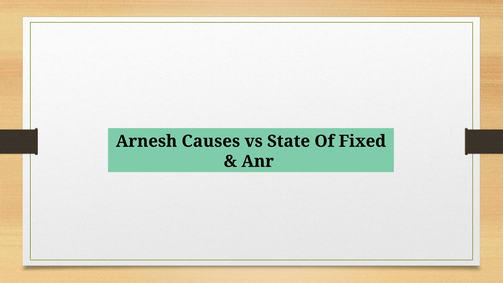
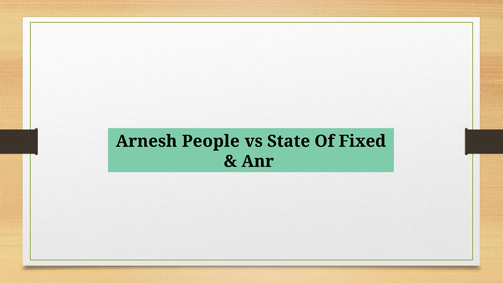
Causes: Causes -> People
